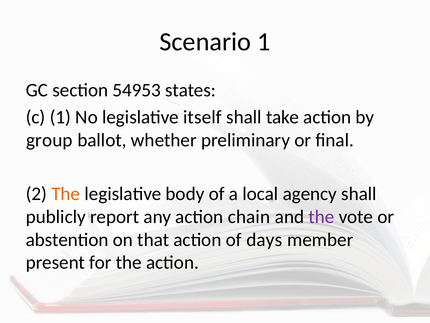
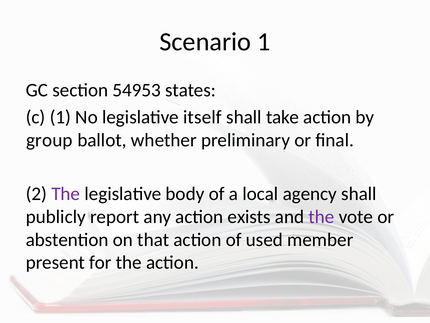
The at (66, 193) colour: orange -> purple
chain: chain -> exists
days: days -> used
